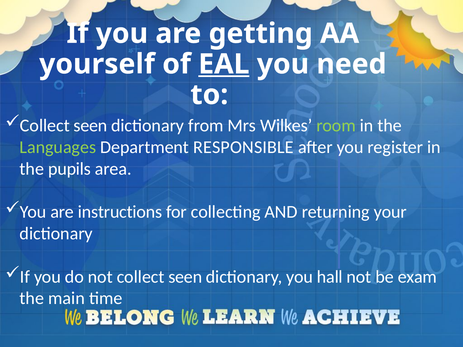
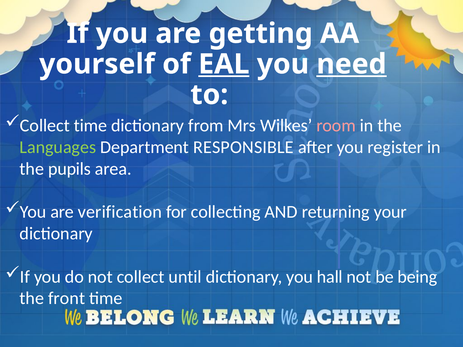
need underline: none -> present
seen at (90, 126): seen -> time
room colour: light green -> pink
instructions: instructions -> verification
not collect seen: seen -> until
exam: exam -> being
main: main -> front
